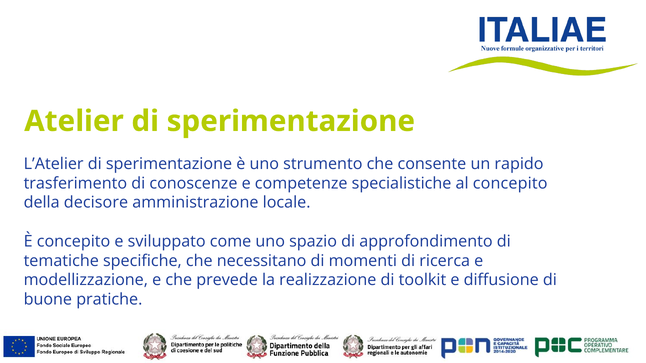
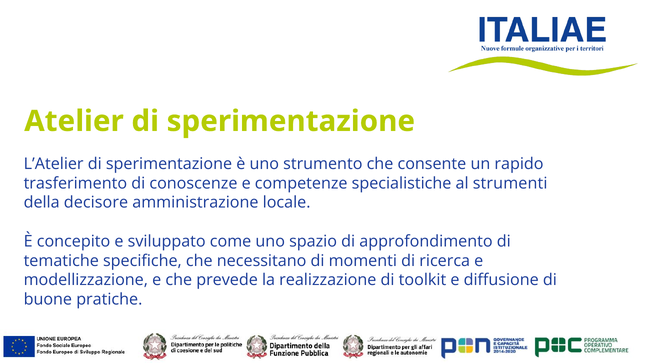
al concepito: concepito -> strumenti
